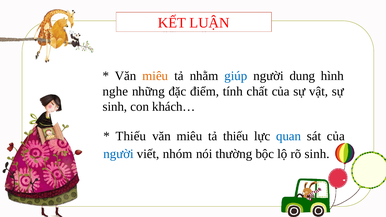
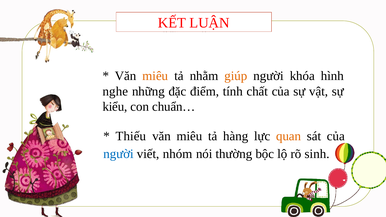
giúp colour: blue -> orange
dung: dung -> khóa
sinh at (115, 107): sinh -> kiểu
khách…: khách… -> chuẩn…
tả thiếu: thiếu -> hàng
quan colour: blue -> orange
